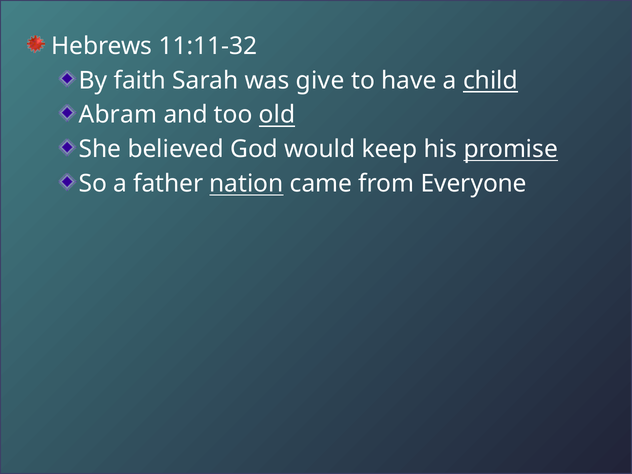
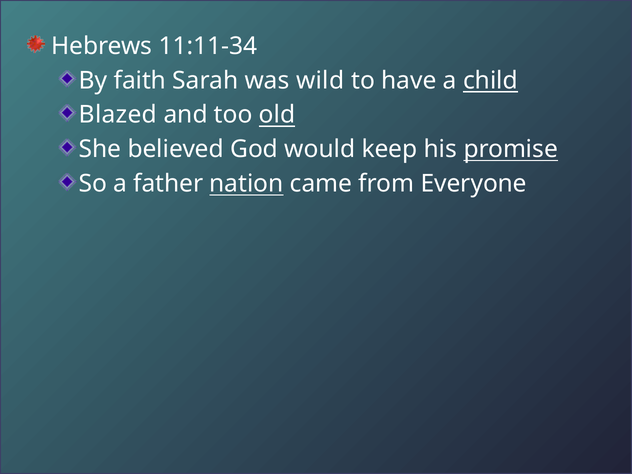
11:11-32: 11:11-32 -> 11:11-34
give: give -> wild
Abram: Abram -> Blazed
